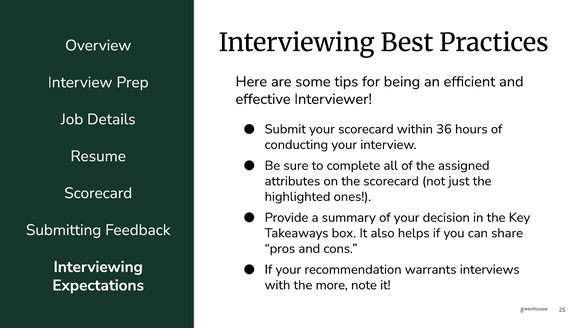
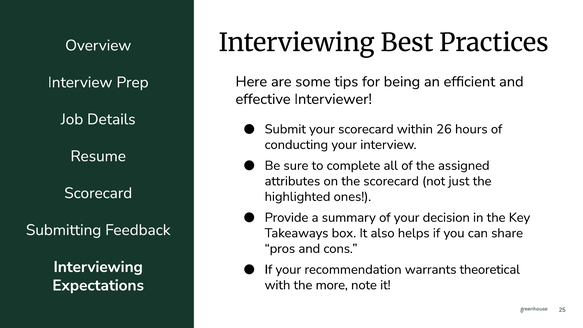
36: 36 -> 26
interviews: interviews -> theoretical
